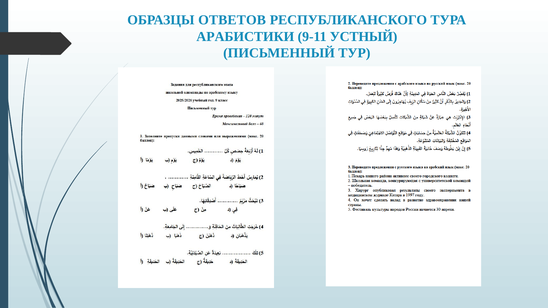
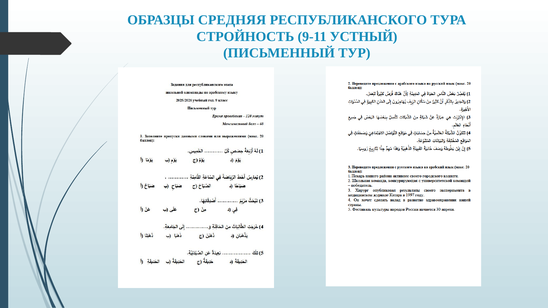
ОТВЕТОВ: ОТВЕТОВ -> СРЕДНЯЯ
АРАБИСТИКИ: АРАБИСТИКИ -> СТРОЙНОСТЬ
